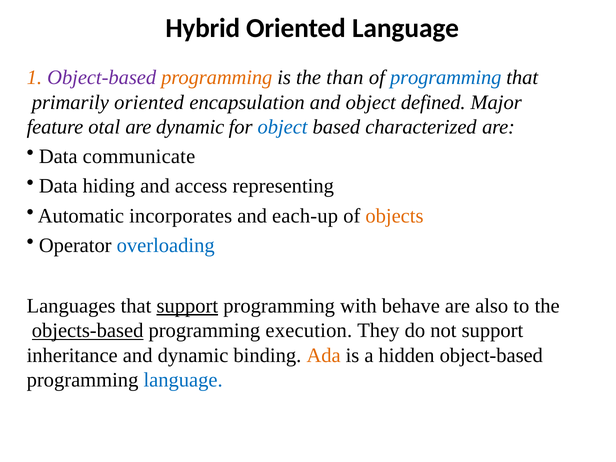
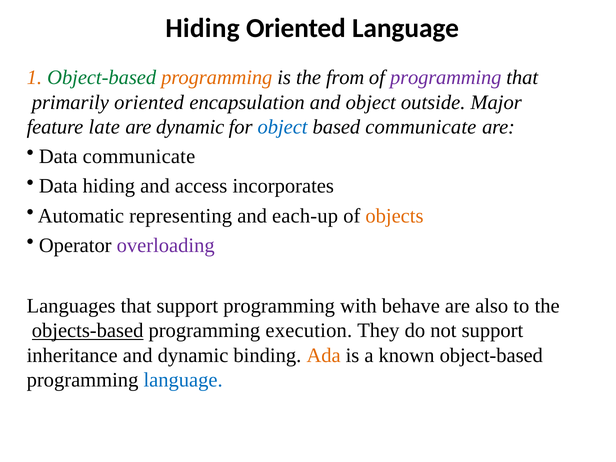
Hybrid at (203, 28): Hybrid -> Hiding
Object-based at (102, 78) colour: purple -> green
than: than -> from
programming at (446, 78) colour: blue -> purple
defined: defined -> outside
otal: otal -> late
based characterized: characterized -> communicate
representing: representing -> incorporates
incorporates: incorporates -> representing
overloading colour: blue -> purple
support at (187, 306) underline: present -> none
hidden: hidden -> known
